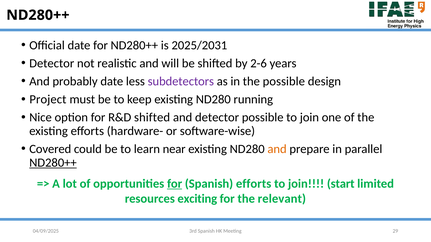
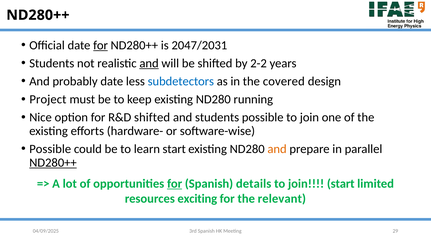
for at (101, 45) underline: none -> present
2025/2031: 2025/2031 -> 2047/2031
Detector at (52, 63): Detector -> Students
and at (149, 63) underline: none -> present
2-6: 2-6 -> 2-2
subdetectors colour: purple -> blue
the possible: possible -> covered
and detector: detector -> students
Covered at (50, 149): Covered -> Possible
learn near: near -> start
Spanish efforts: efforts -> details
